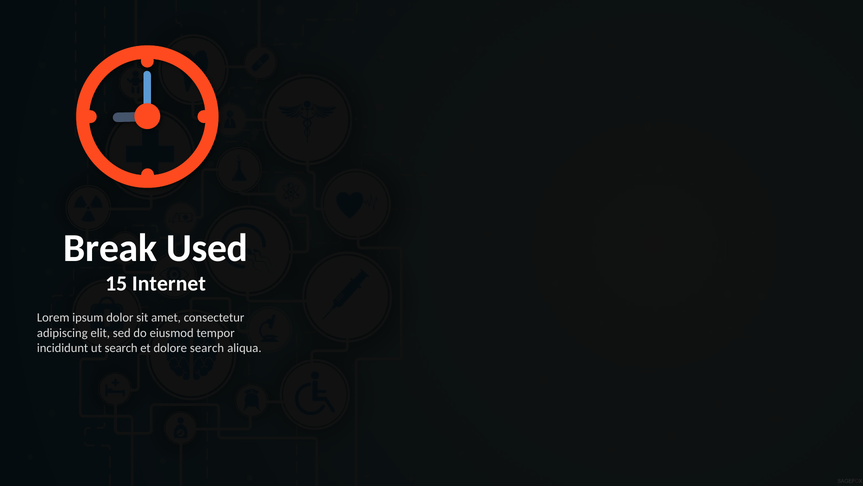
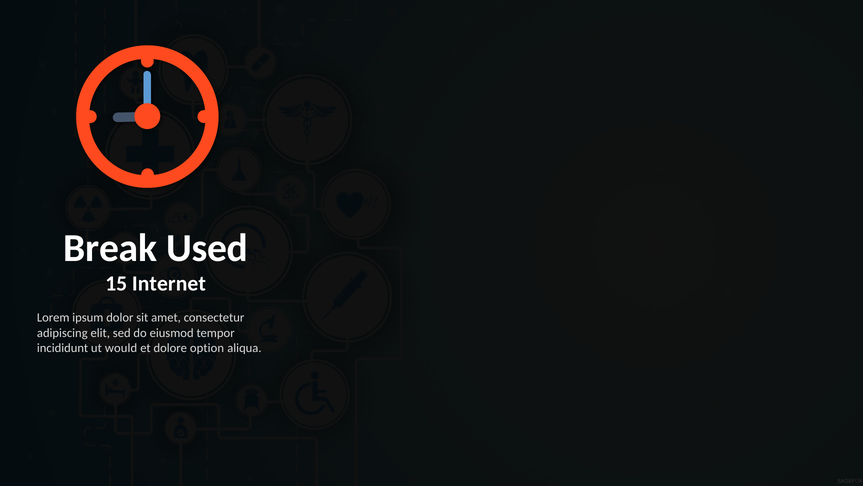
ut search: search -> would
dolore search: search -> option
